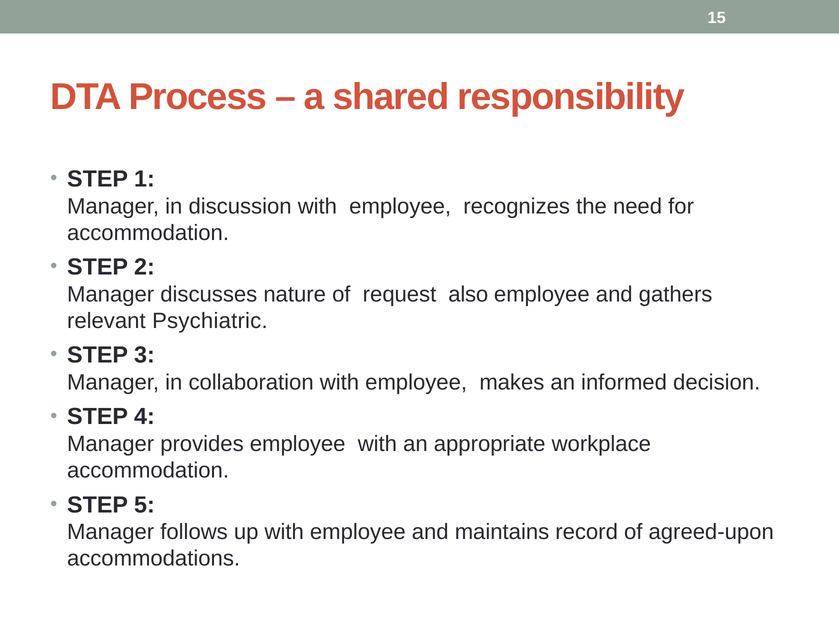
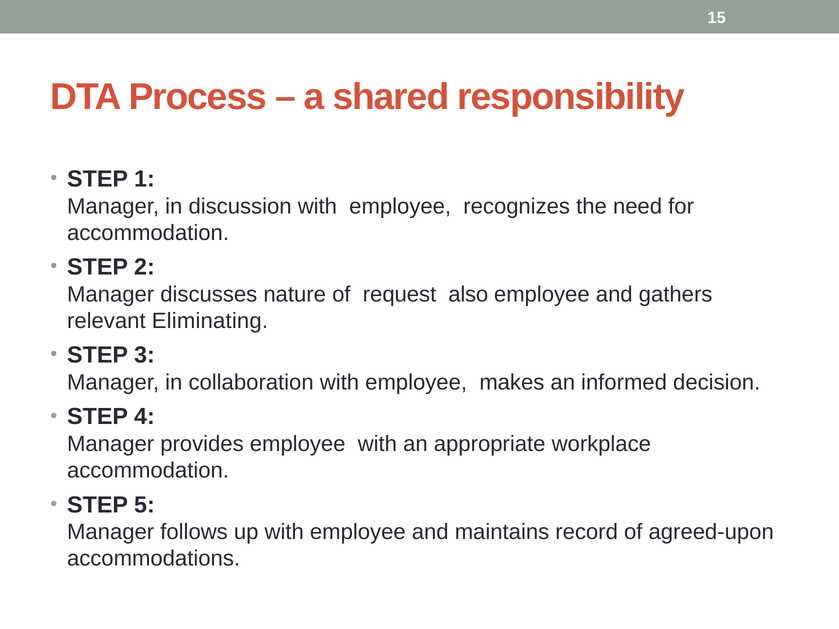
Psychiatric: Psychiatric -> Eliminating
